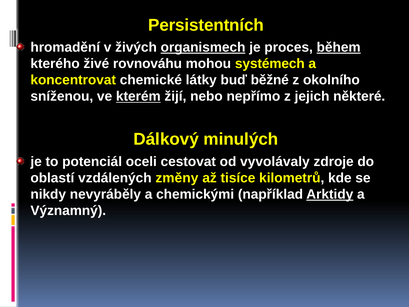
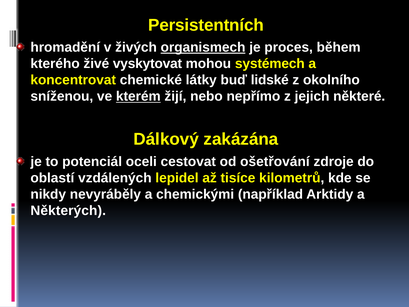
během underline: present -> none
rovnováhu: rovnováhu -> vyskytovat
běžné: běžné -> lidské
minulých: minulých -> zakázána
vyvolávaly: vyvolávaly -> ošetřování
změny: změny -> lepidel
Arktidy underline: present -> none
Významný: Významný -> Některých
